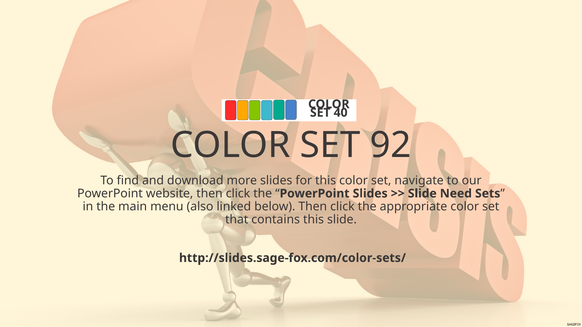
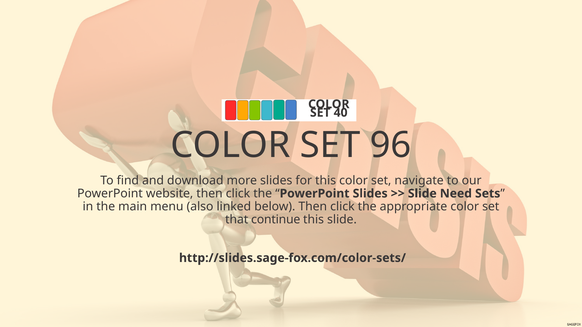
92: 92 -> 96
contains: contains -> continue
